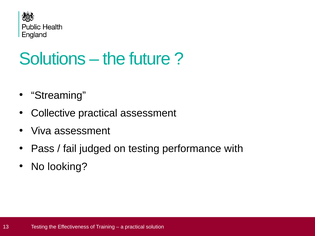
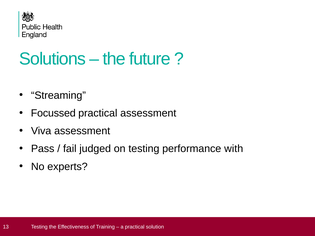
Collective: Collective -> Focussed
looking: looking -> experts
